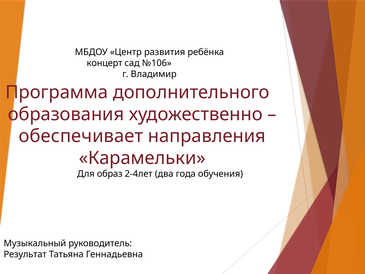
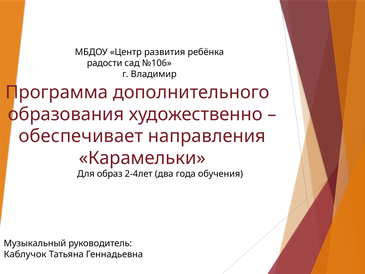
концерт: концерт -> радости
Результат: Результат -> Каблучок
